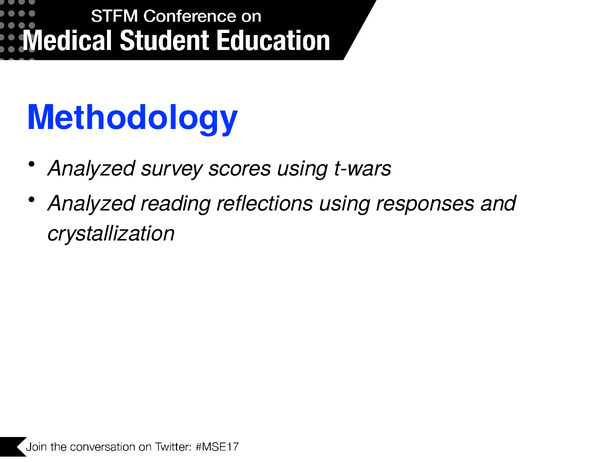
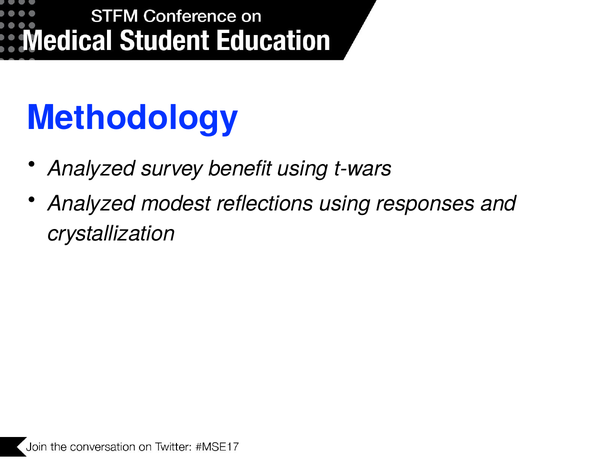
scores: scores -> benefit
reading: reading -> modest
